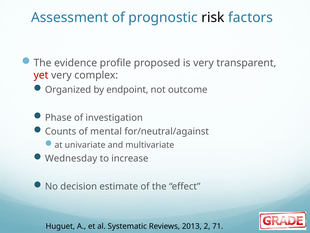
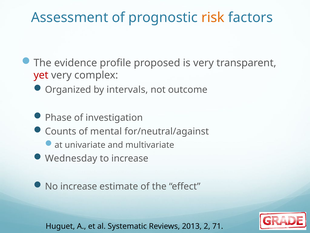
risk colour: black -> orange
endpoint: endpoint -> intervals
No decision: decision -> increase
